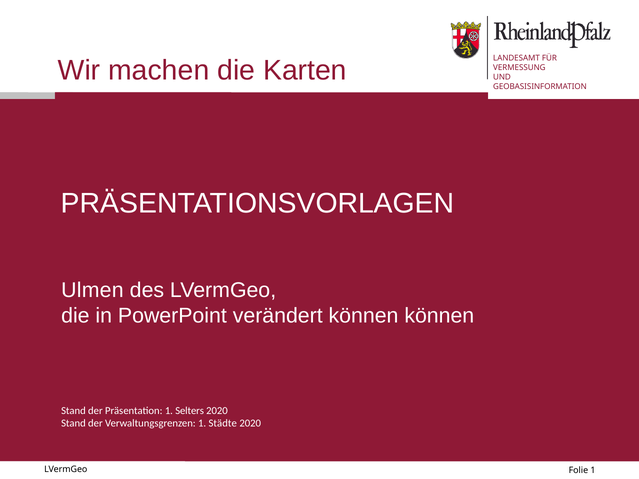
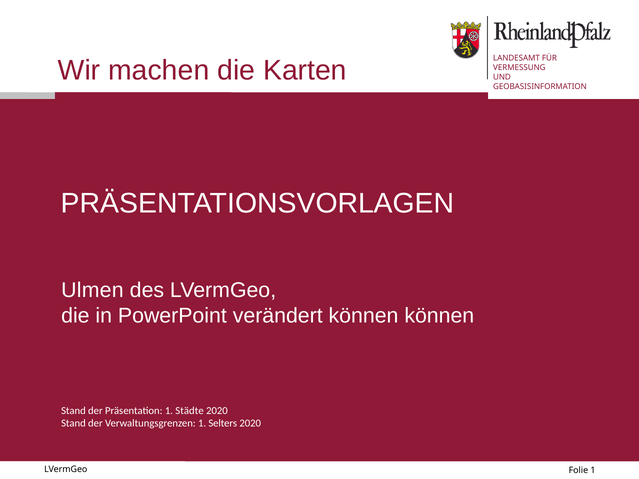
Selters: Selters -> Städte
Städte: Städte -> Selters
